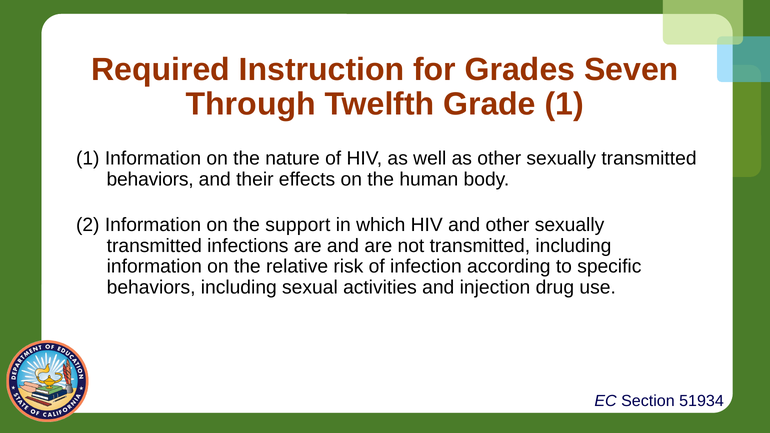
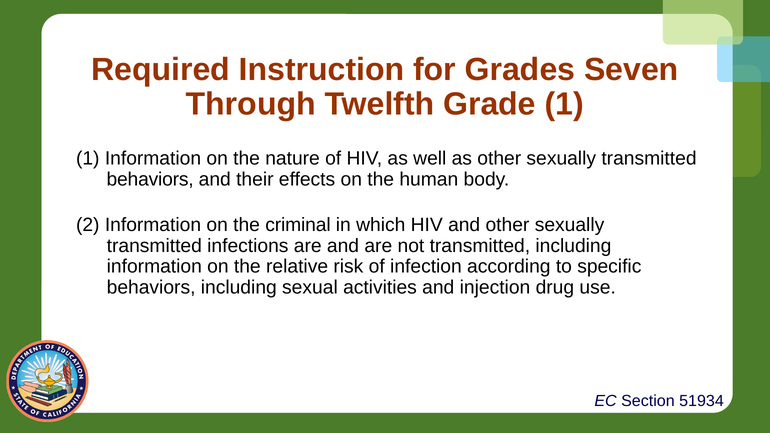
support: support -> criminal
